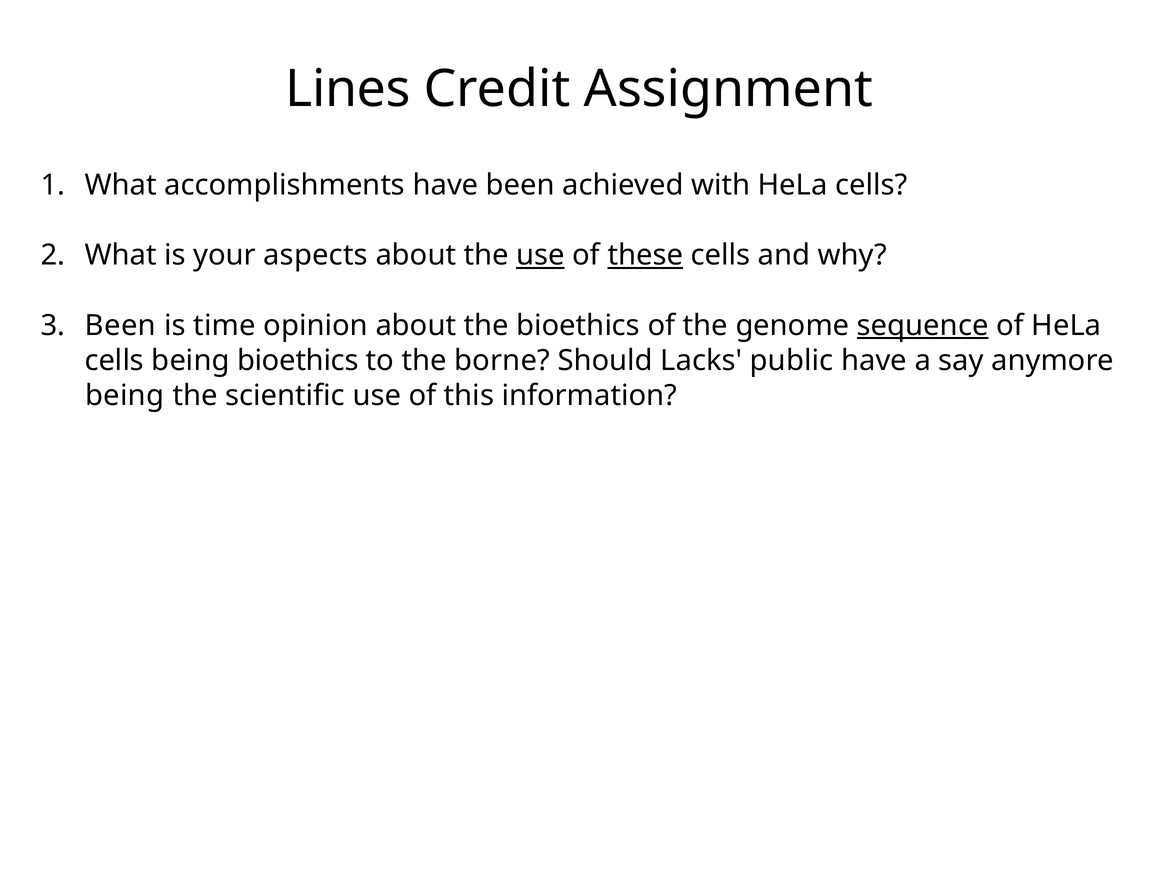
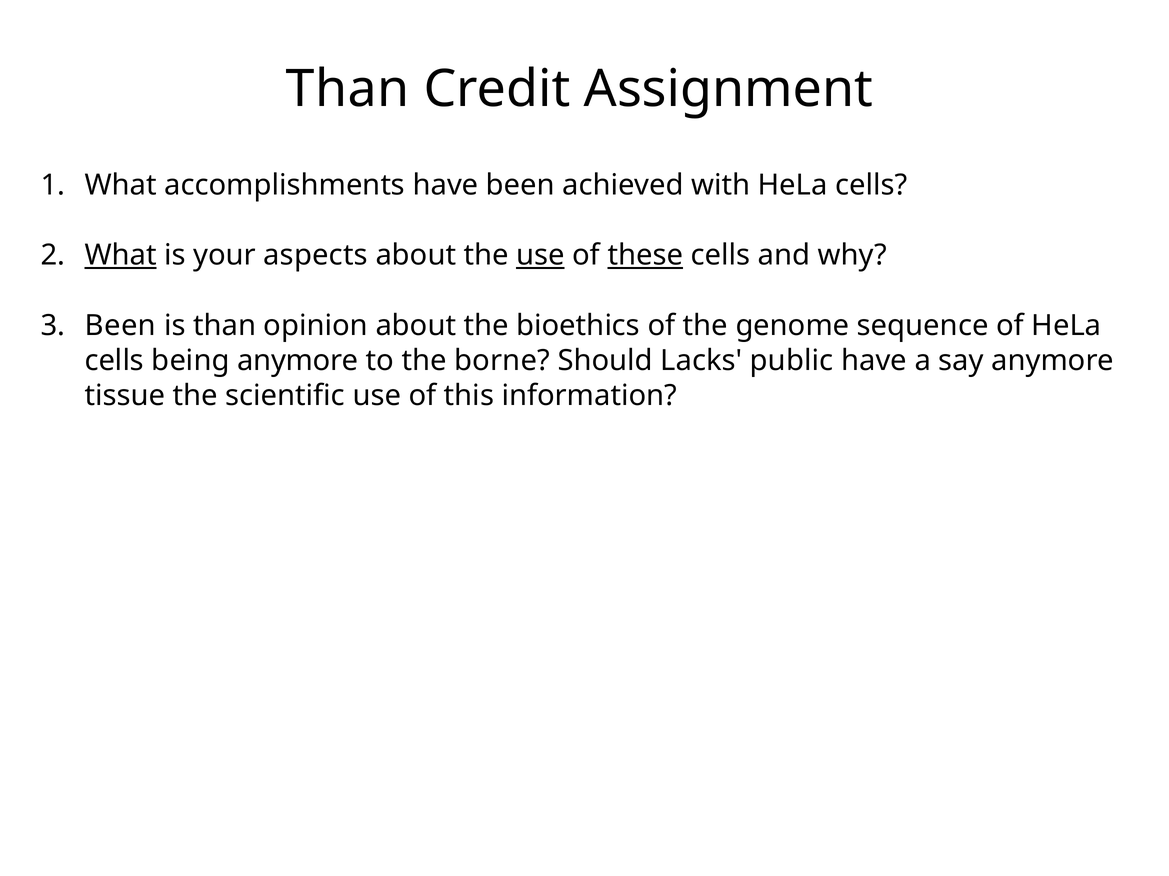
Lines at (348, 89): Lines -> Than
What at (121, 256) underline: none -> present
is time: time -> than
sequence underline: present -> none
being bioethics: bioethics -> anymore
being at (125, 396): being -> tissue
